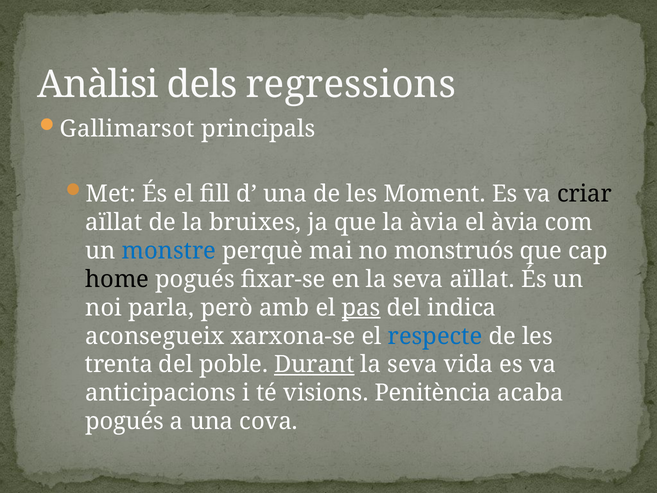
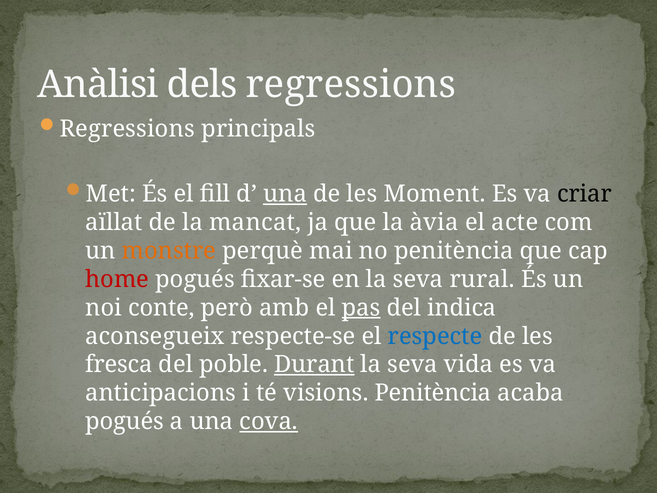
Gallimarsot at (127, 129): Gallimarsot -> Regressions
una at (285, 194) underline: none -> present
bruixes: bruixes -> mancat
el àvia: àvia -> acte
monstre colour: blue -> orange
no monstruós: monstruós -> penitència
home colour: black -> red
seva aïllat: aïllat -> rural
parla: parla -> conte
xarxona-se: xarxona-se -> respecte-se
trenta: trenta -> fresca
cova underline: none -> present
